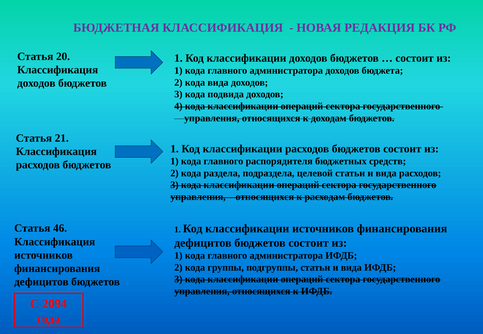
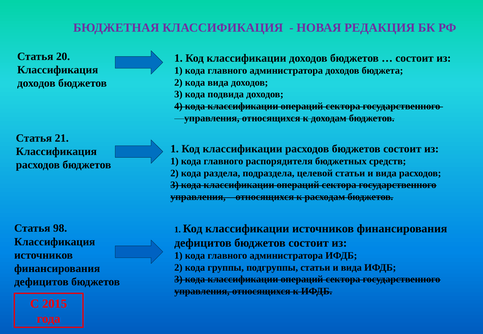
46: 46 -> 98
2094: 2094 -> 2015
